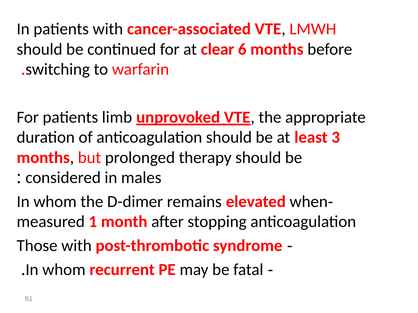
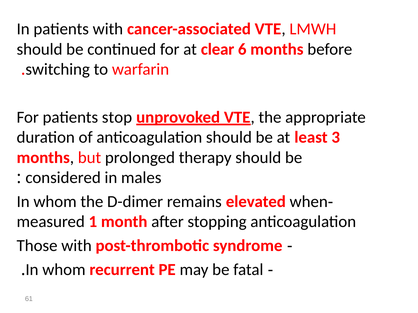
limb: limb -> stop
